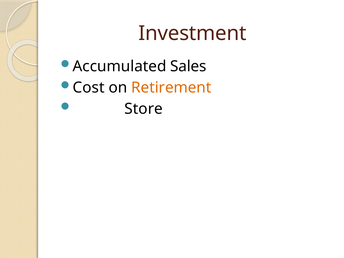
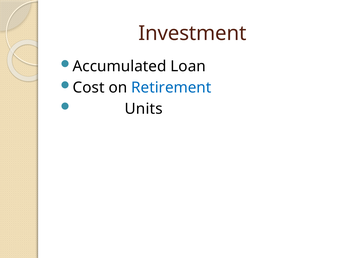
Sales: Sales -> Loan
Retirement colour: orange -> blue
Store: Store -> Units
